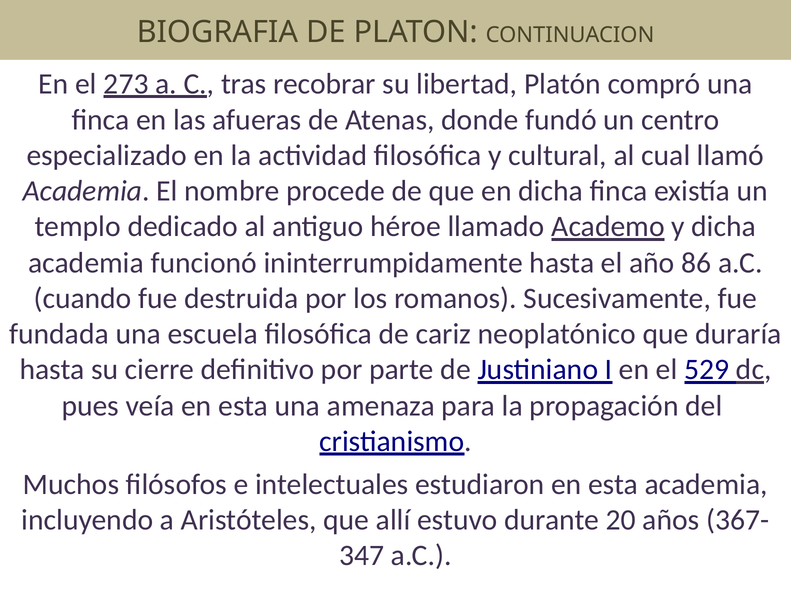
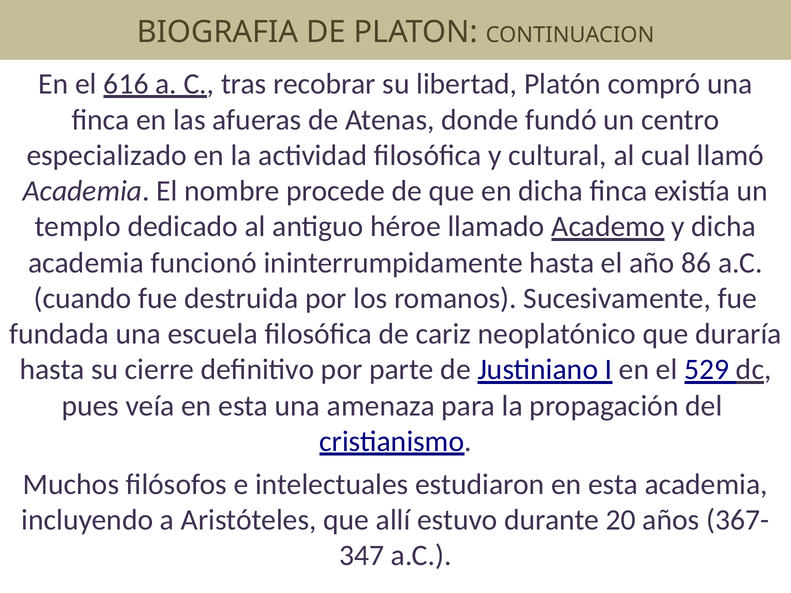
273: 273 -> 616
